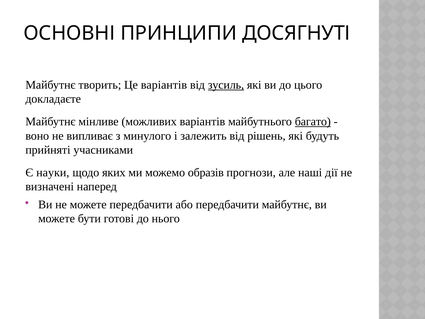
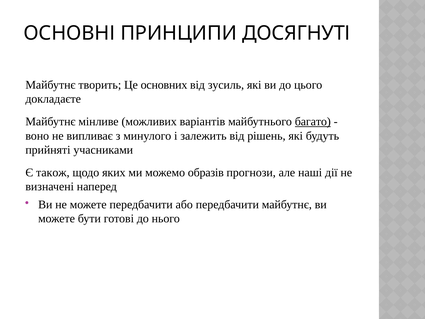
Це варіантів: варіантів -> основних
зусиль underline: present -> none
науки: науки -> також
